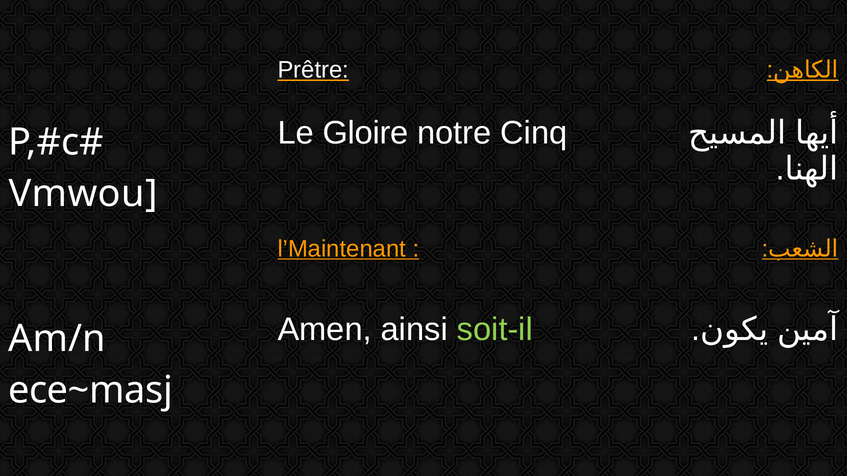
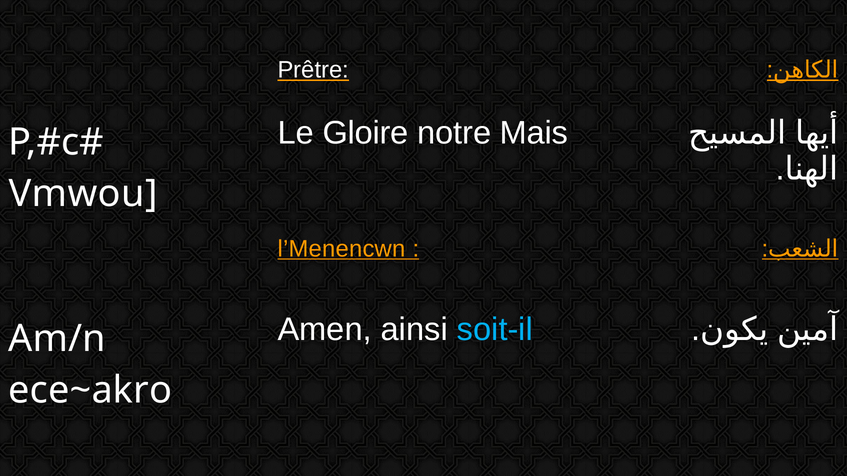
Cinq: Cinq -> Mais
l’Maintenant: l’Maintenant -> l’Menencwn
soit-il colour: light green -> light blue
ece~masj: ece~masj -> ece~akro
